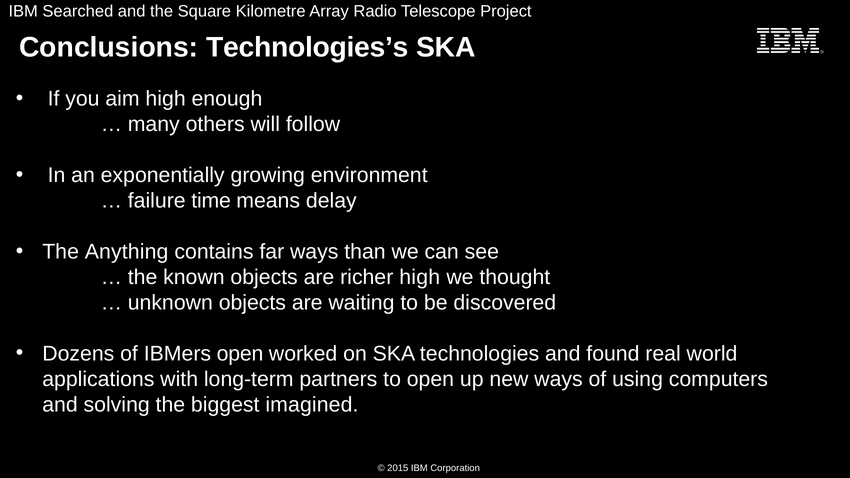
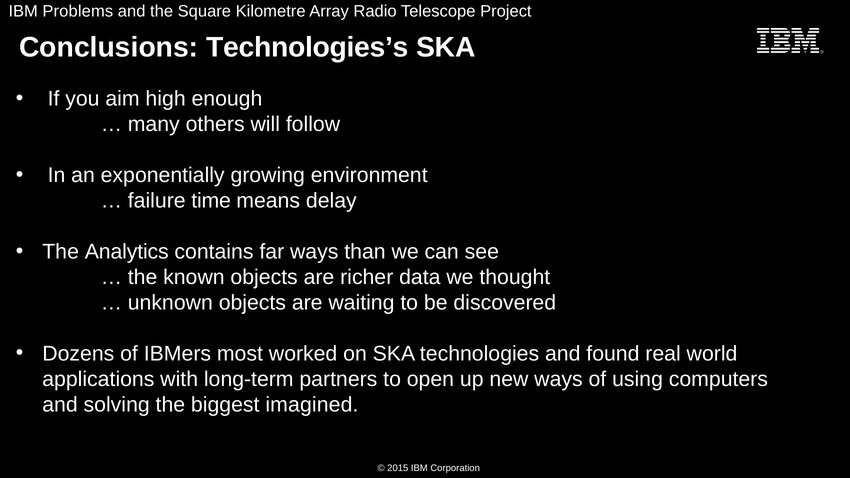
Searched: Searched -> Problems
Anything: Anything -> Analytics
richer high: high -> data
IBMers open: open -> most
